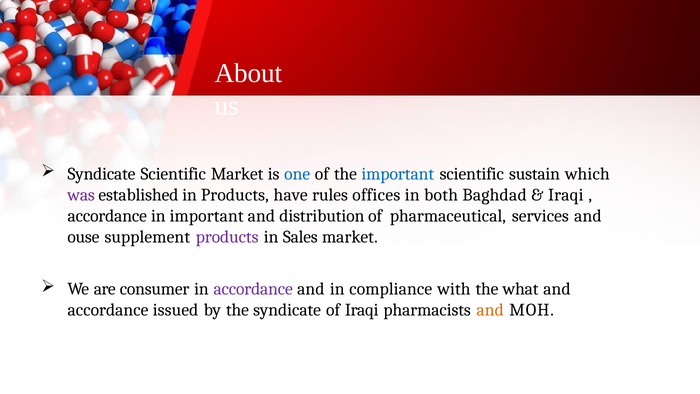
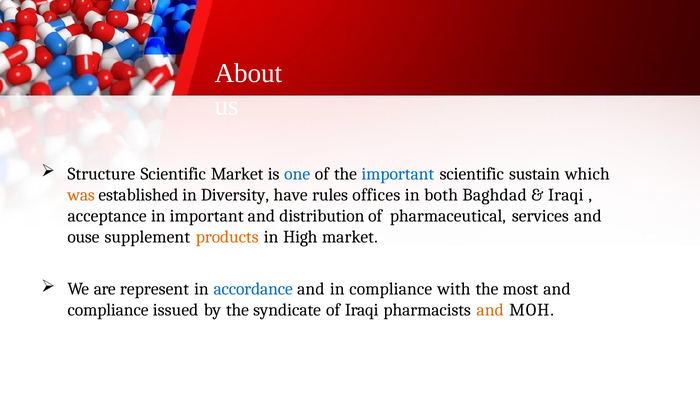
Syndicate at (101, 174): Syndicate -> Structure
was colour: purple -> orange
in Products: Products -> Diversity
accordance at (107, 216): accordance -> acceptance
products at (227, 237) colour: purple -> orange
Sales: Sales -> High
consumer: consumer -> represent
accordance at (253, 289) colour: purple -> blue
what: what -> most
accordance at (108, 310): accordance -> compliance
